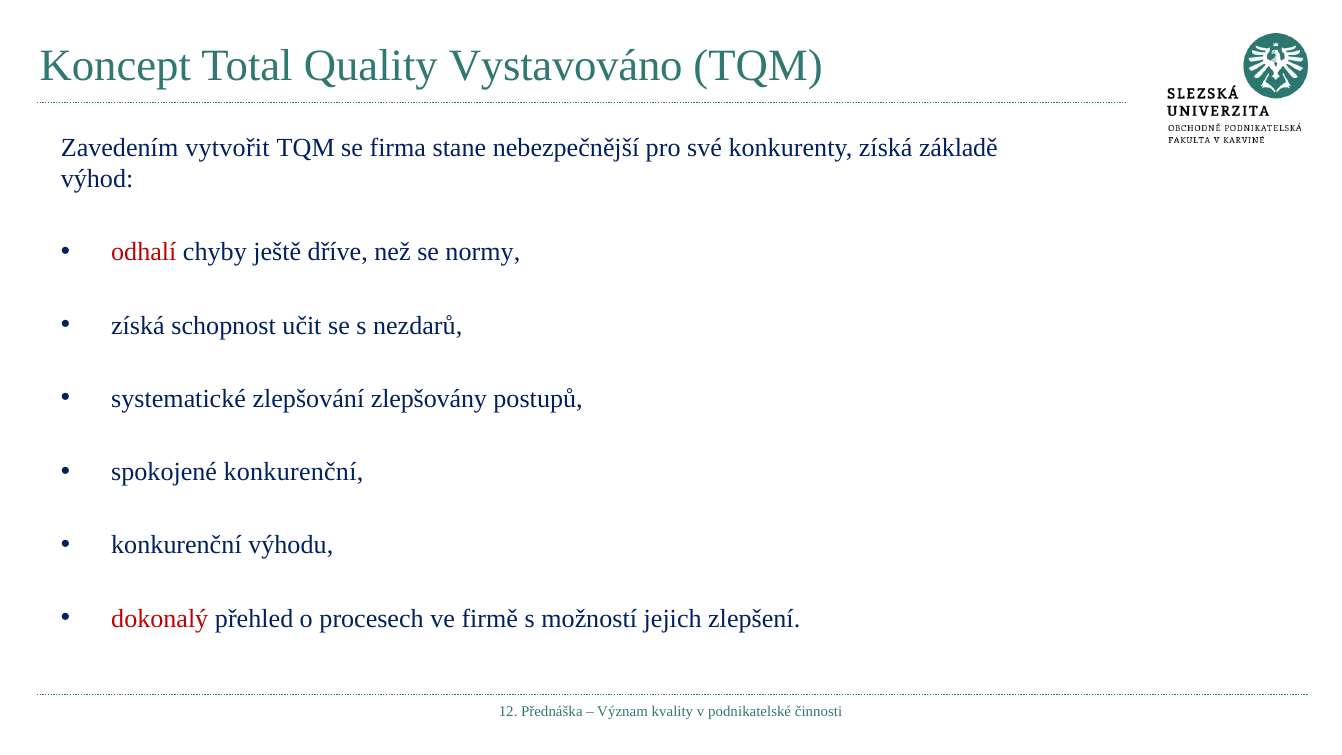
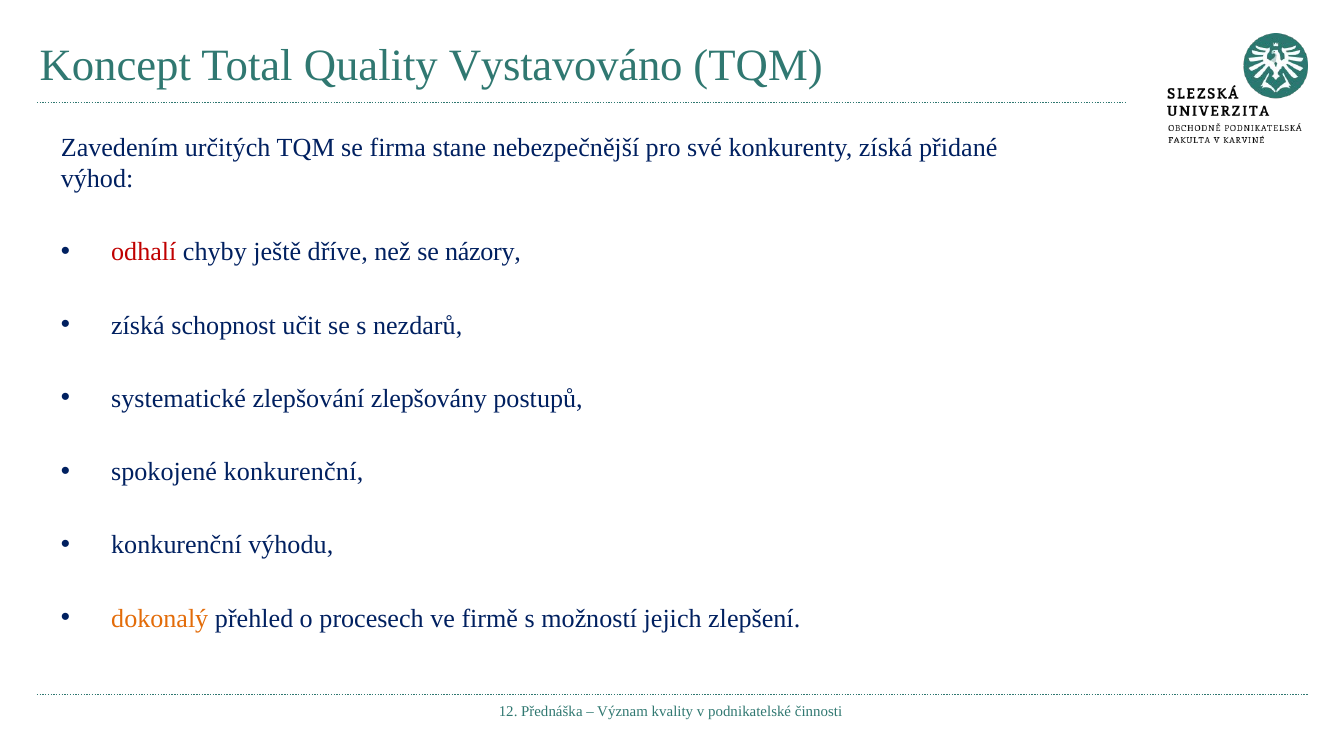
vytvořit: vytvořit -> určitých
základě: základě -> přidané
normy: normy -> názory
dokonalý colour: red -> orange
